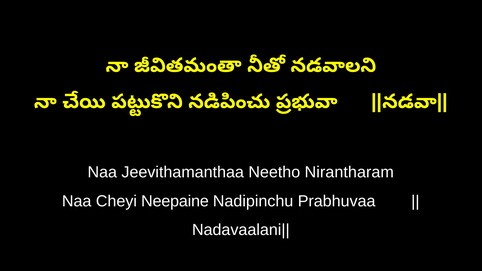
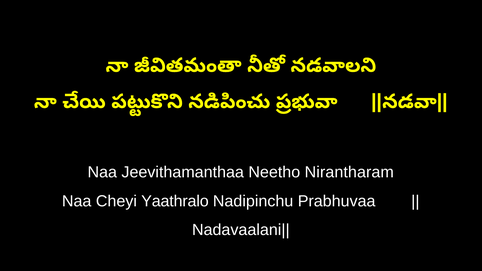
Neepaine: Neepaine -> Yaathralo
